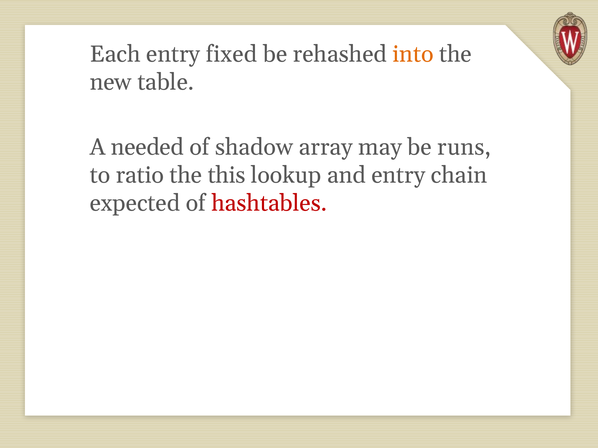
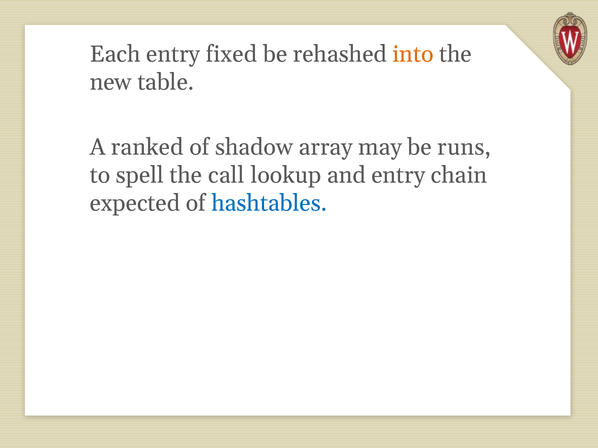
needed: needed -> ranked
ratio: ratio -> spell
this: this -> call
hashtables colour: red -> blue
